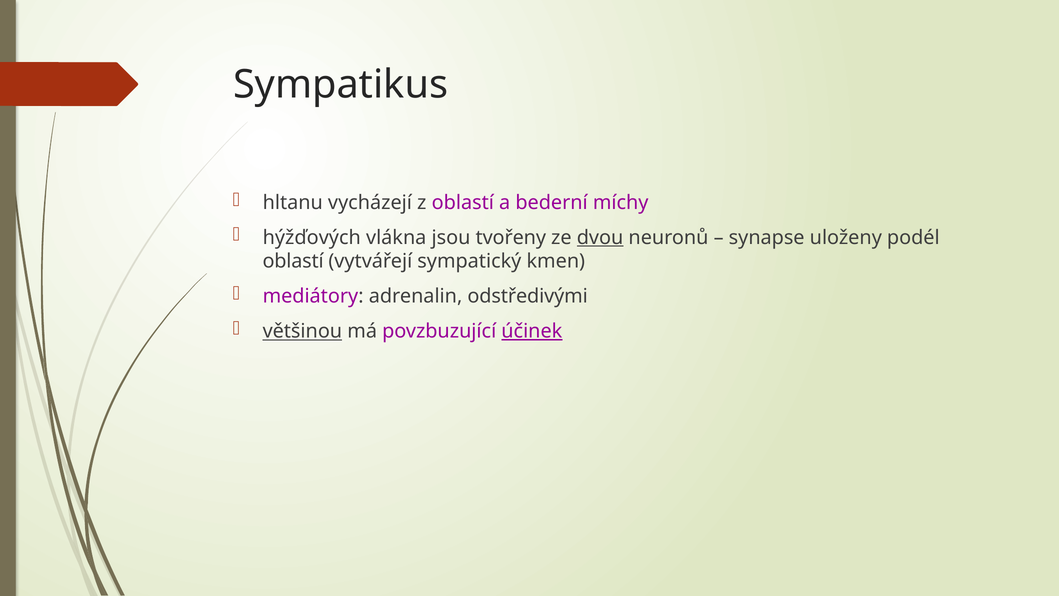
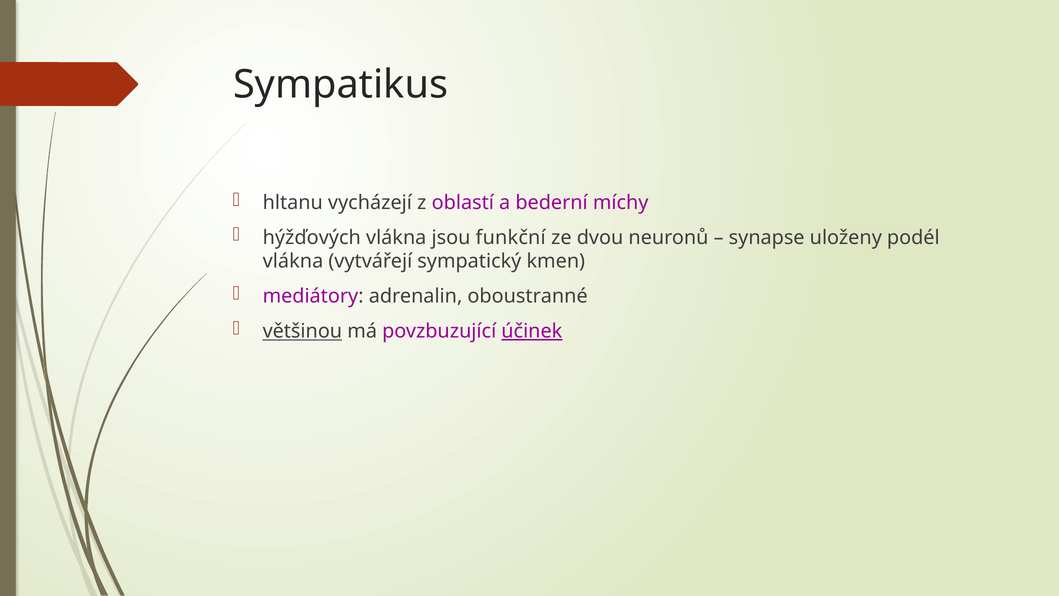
tvořeny: tvořeny -> funkční
dvou underline: present -> none
oblastí at (293, 261): oblastí -> vlákna
odstředivými: odstředivými -> oboustranné
